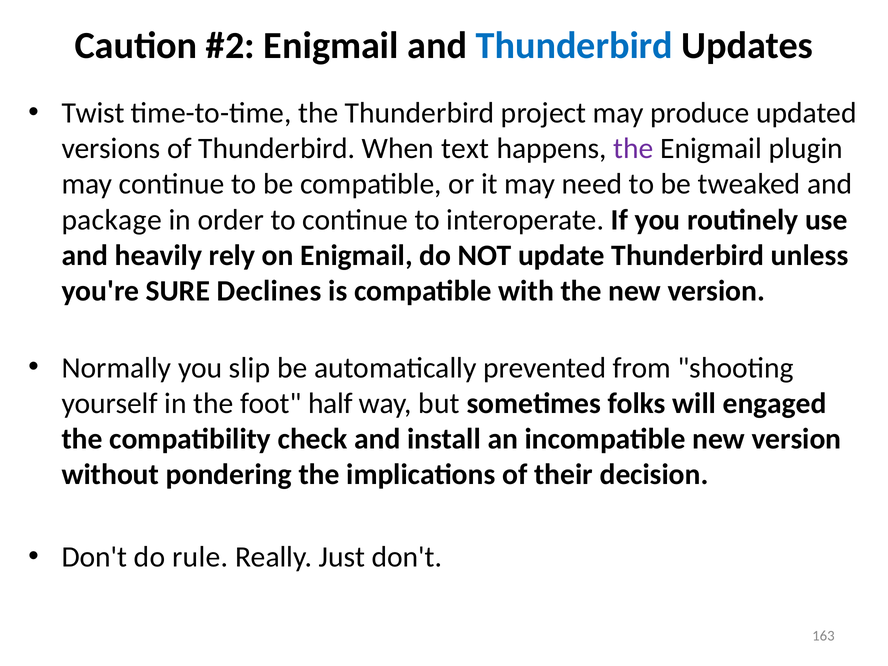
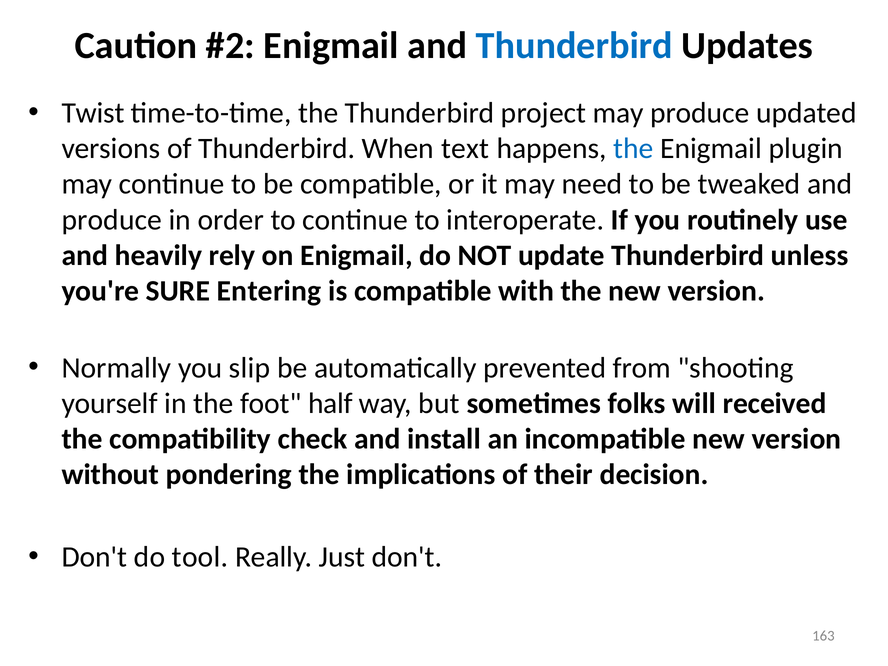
the at (633, 149) colour: purple -> blue
package at (112, 220): package -> produce
Declines: Declines -> Entering
engaged: engaged -> received
rule: rule -> tool
